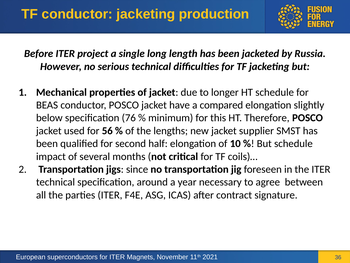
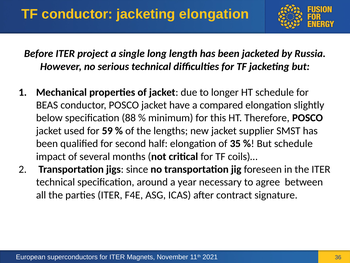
jacketing production: production -> elongation
76: 76 -> 88
56: 56 -> 59
10: 10 -> 35
